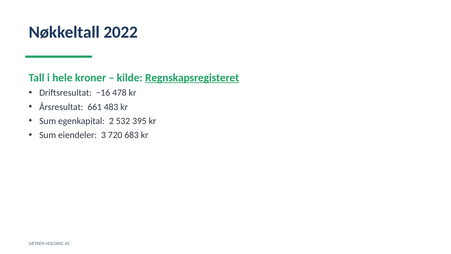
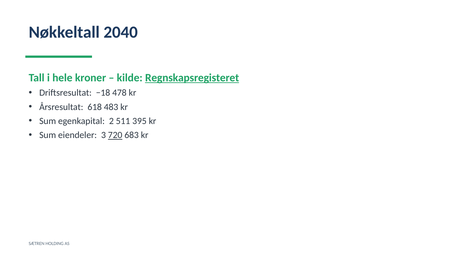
2022: 2022 -> 2040
−16: −16 -> −18
661: 661 -> 618
532: 532 -> 511
720 underline: none -> present
